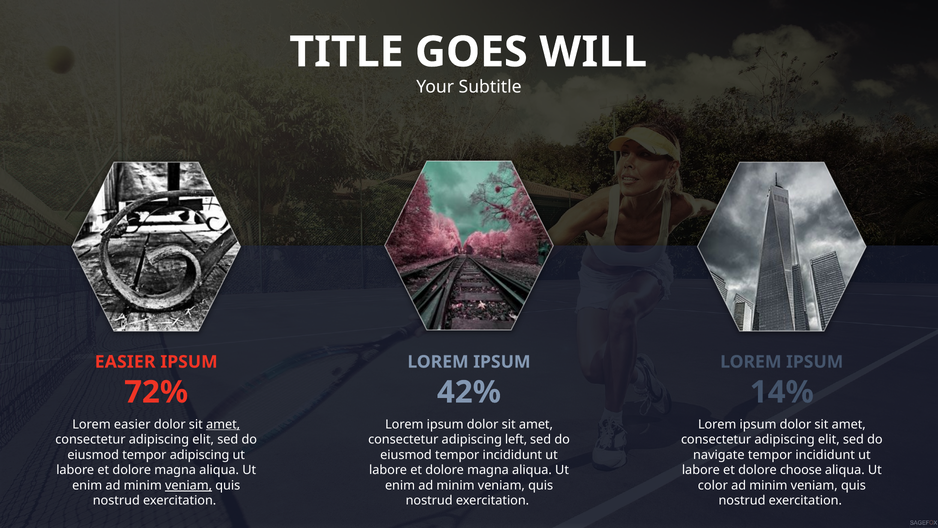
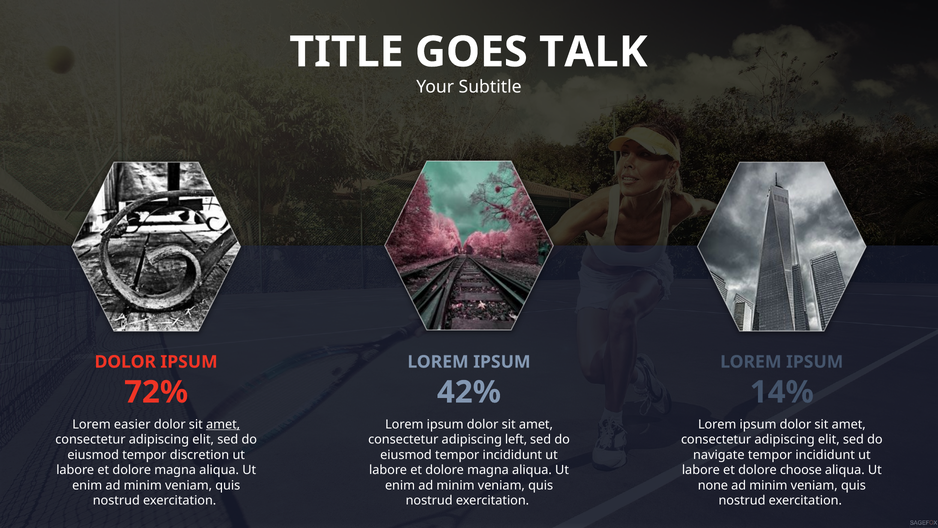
WILL: WILL -> TALK
EASIER at (125, 362): EASIER -> DOLOR
tempor adipiscing: adipiscing -> discretion
veniam at (189, 485) underline: present -> none
color: color -> none
